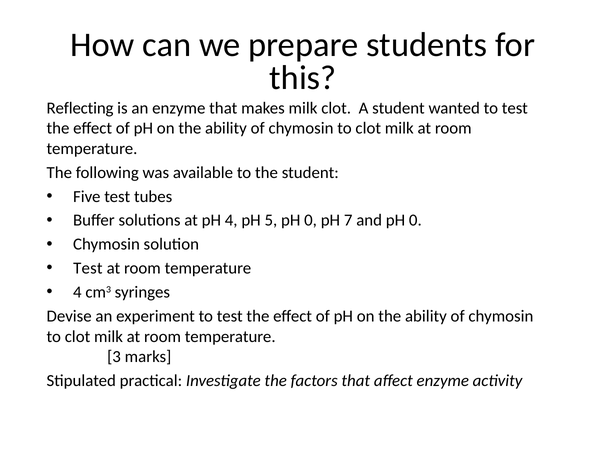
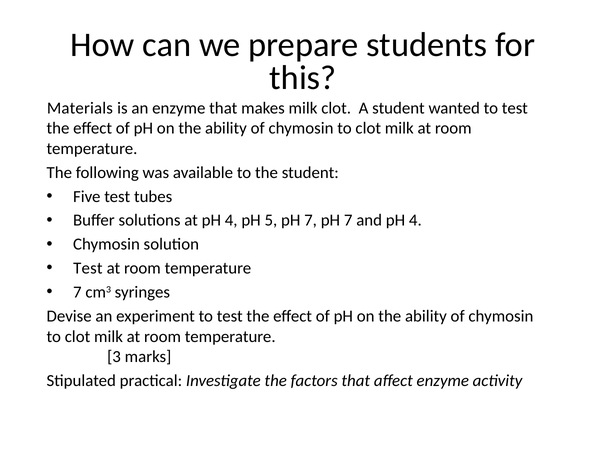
Reflecting: Reflecting -> Materials
5 pH 0: 0 -> 7
and pH 0: 0 -> 4
4 at (77, 293): 4 -> 7
